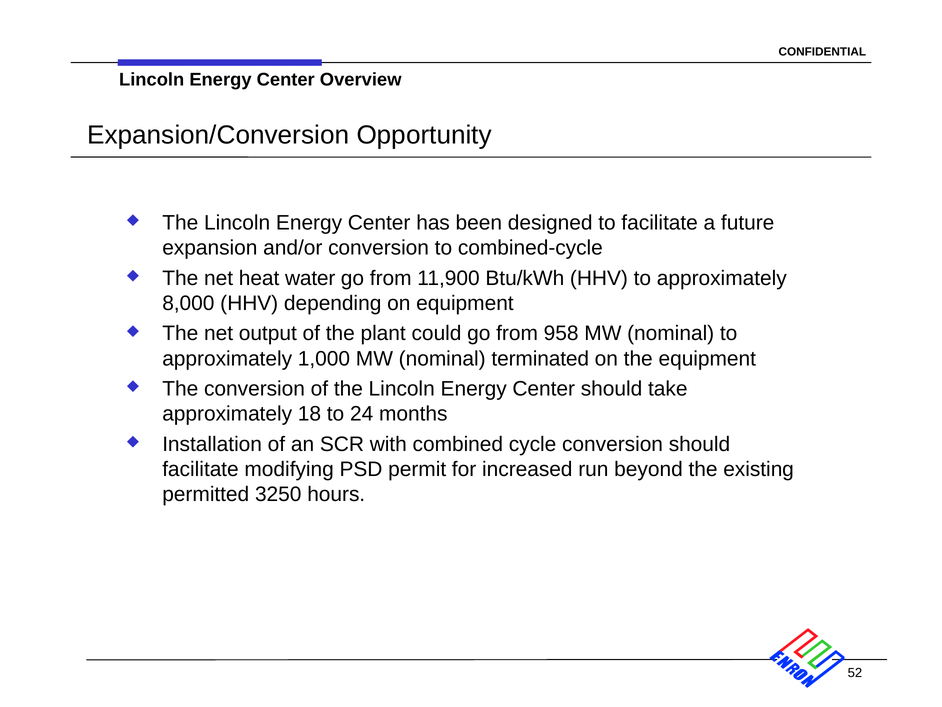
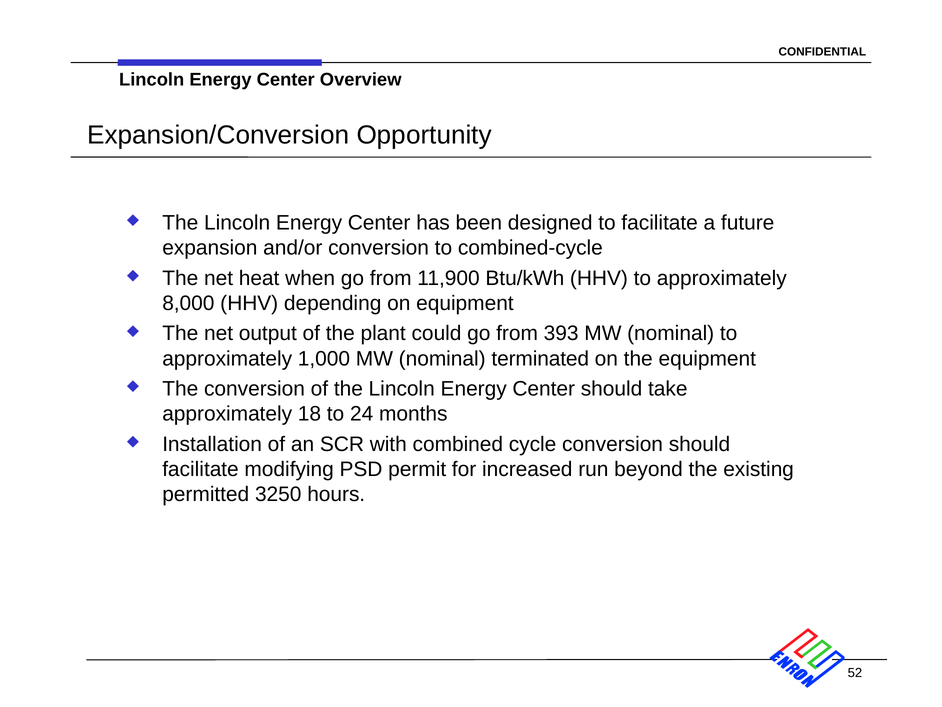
water: water -> when
958: 958 -> 393
